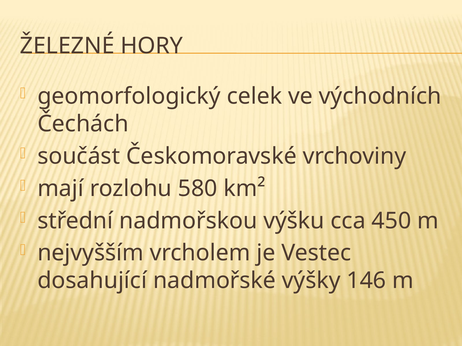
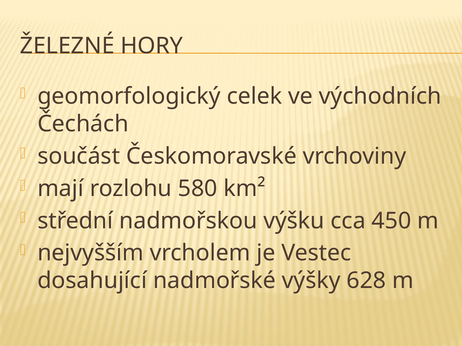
146: 146 -> 628
